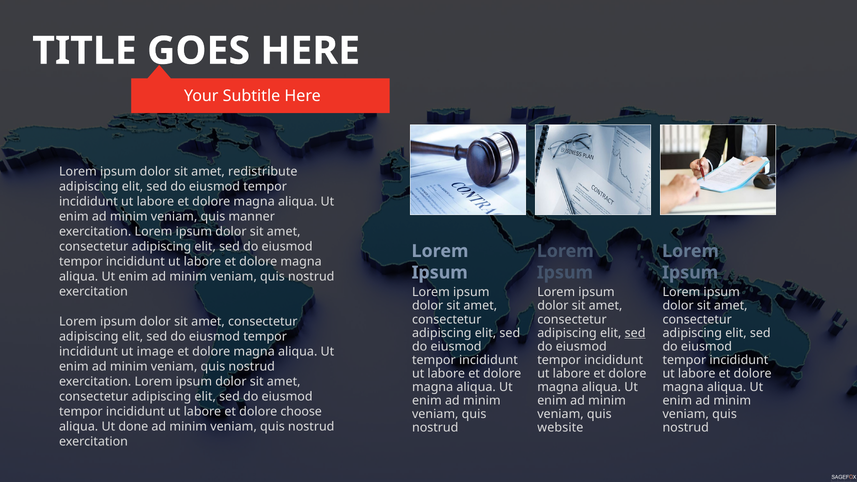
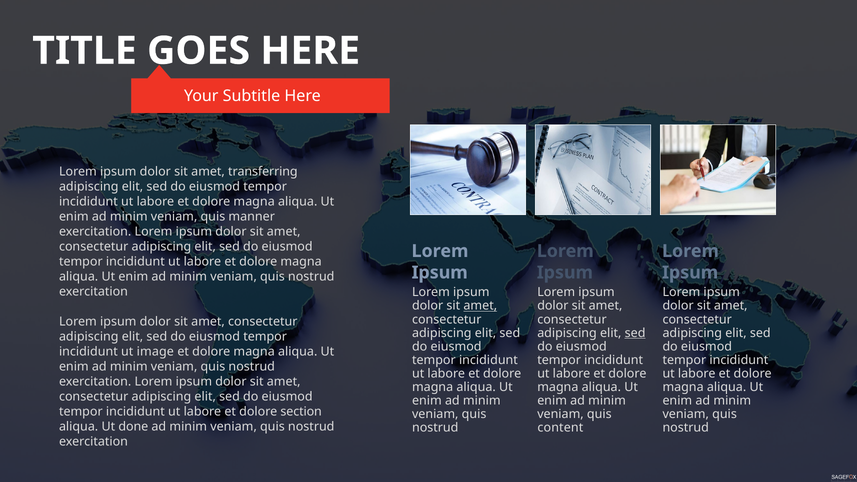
redistribute: redistribute -> transferring
amet at (480, 306) underline: none -> present
choose: choose -> section
website: website -> content
